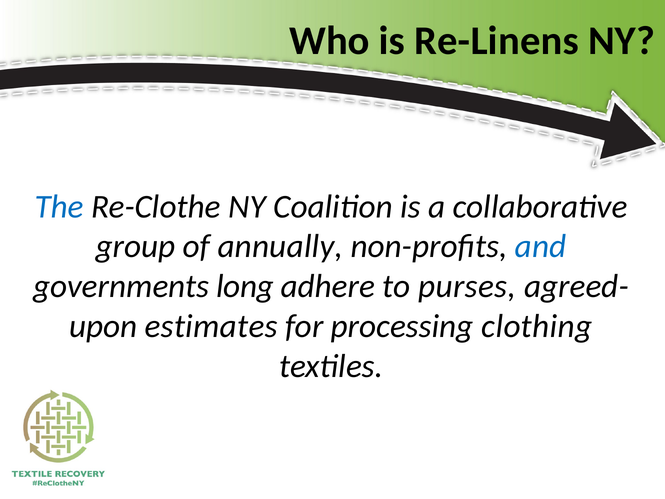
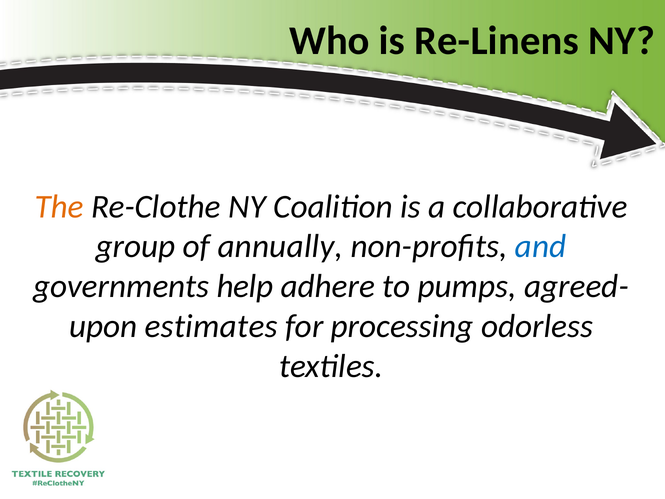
The colour: blue -> orange
long: long -> help
purses: purses -> pumps
clothing: clothing -> odorless
